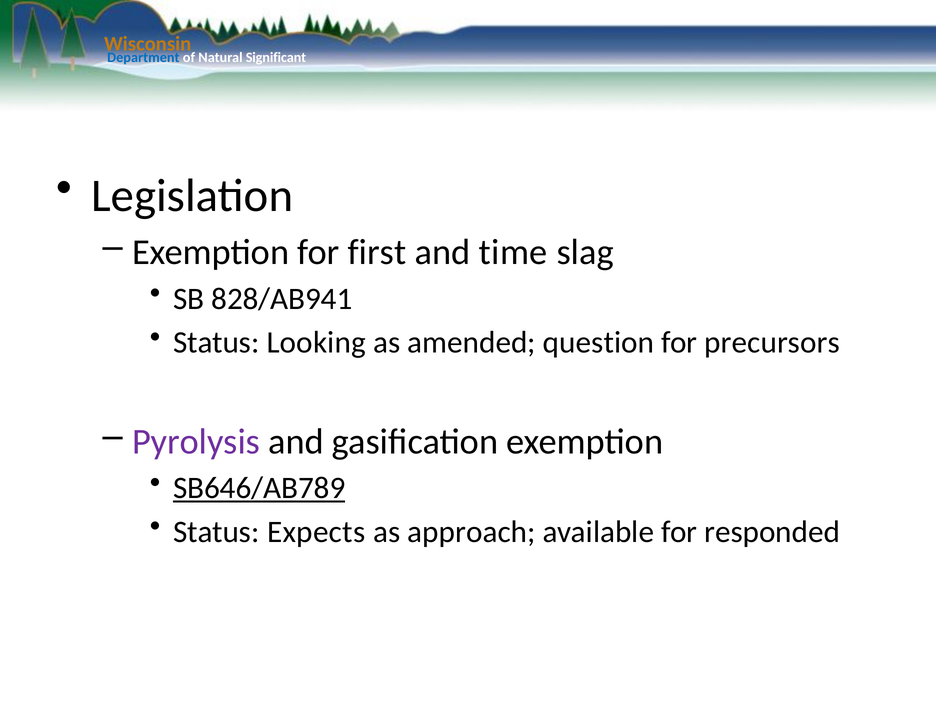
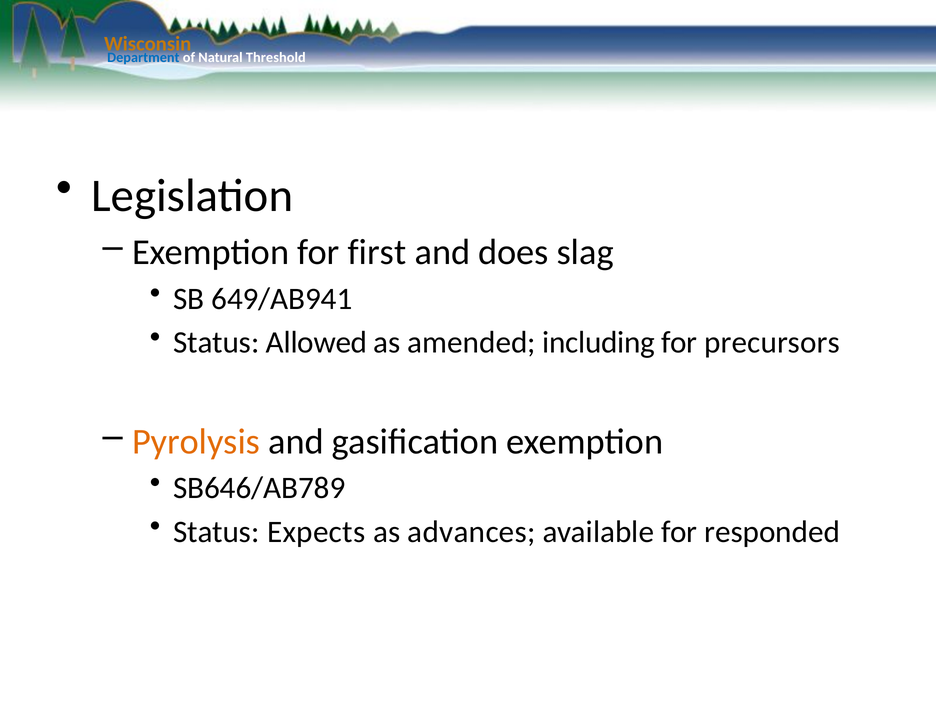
Significant: Significant -> Threshold
time: time -> does
828/AB941: 828/AB941 -> 649/AB941
Looking: Looking -> Allowed
question: question -> including
Pyrolysis colour: purple -> orange
SB646/AB789 underline: present -> none
approach: approach -> advances
